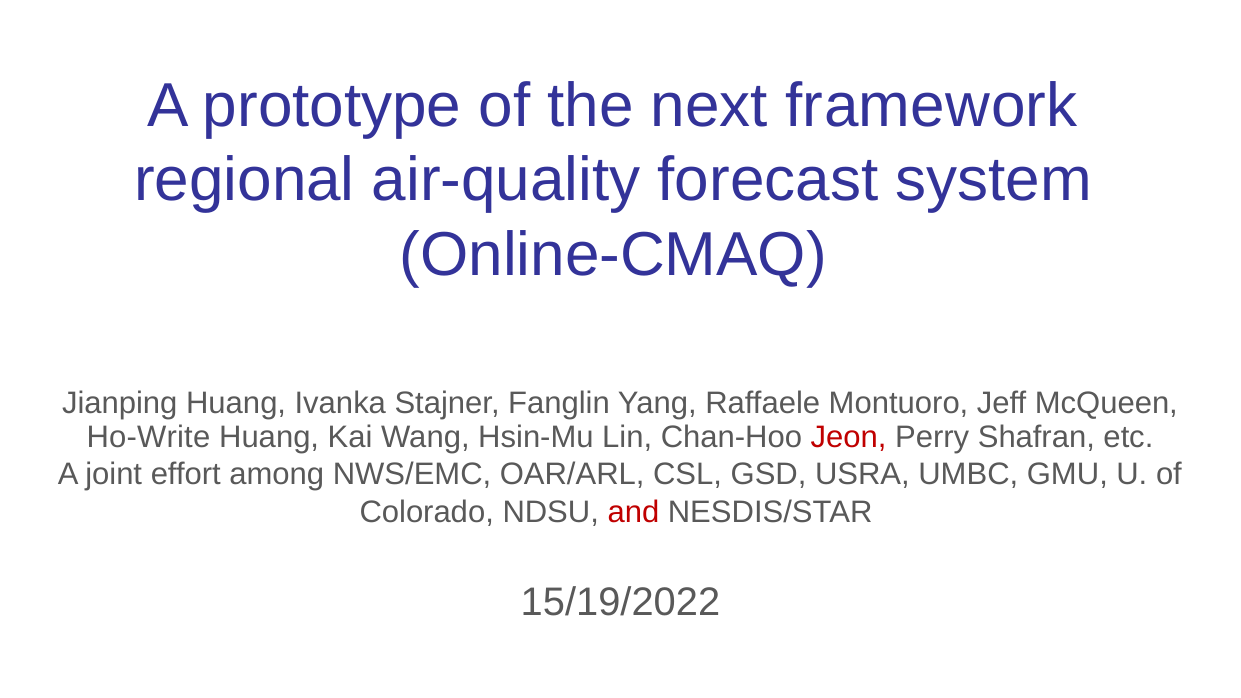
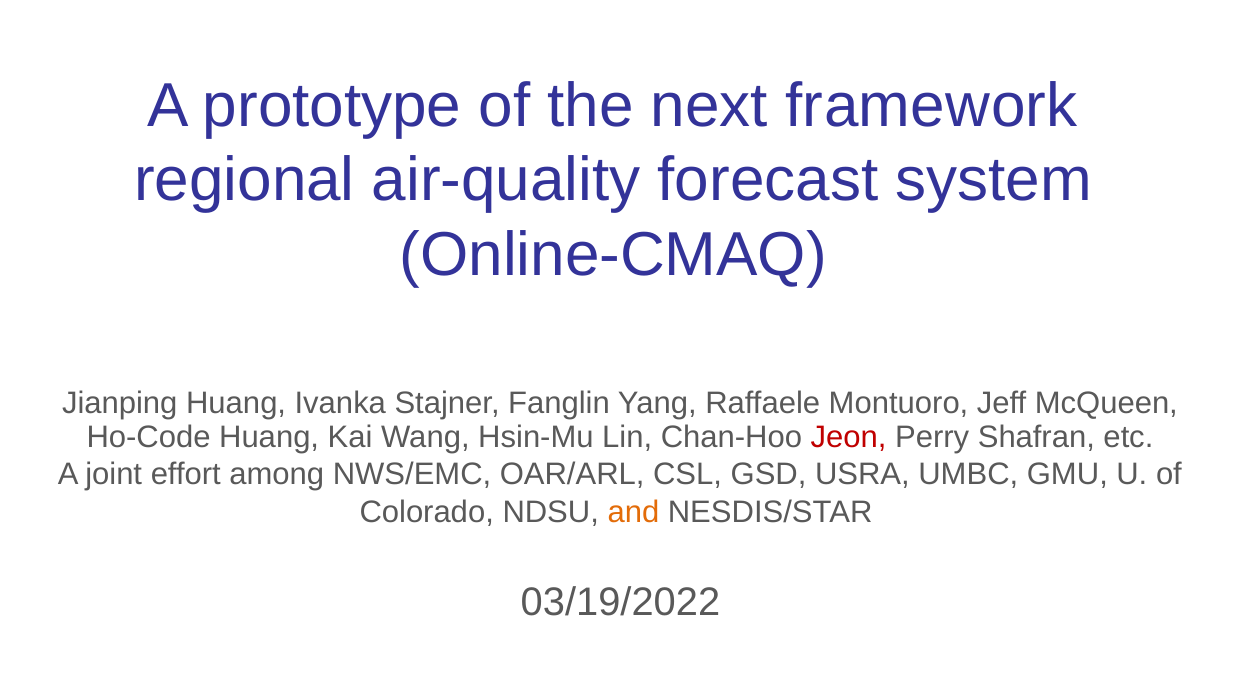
Ho-Write: Ho-Write -> Ho-Code
and colour: red -> orange
15/19/2022: 15/19/2022 -> 03/19/2022
